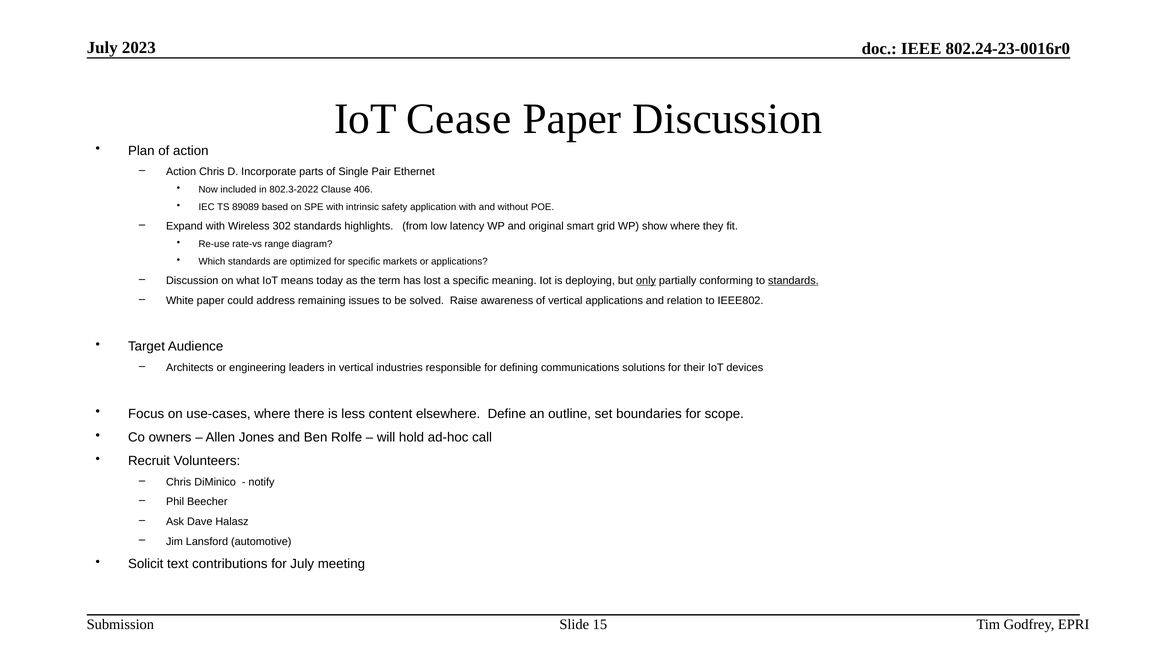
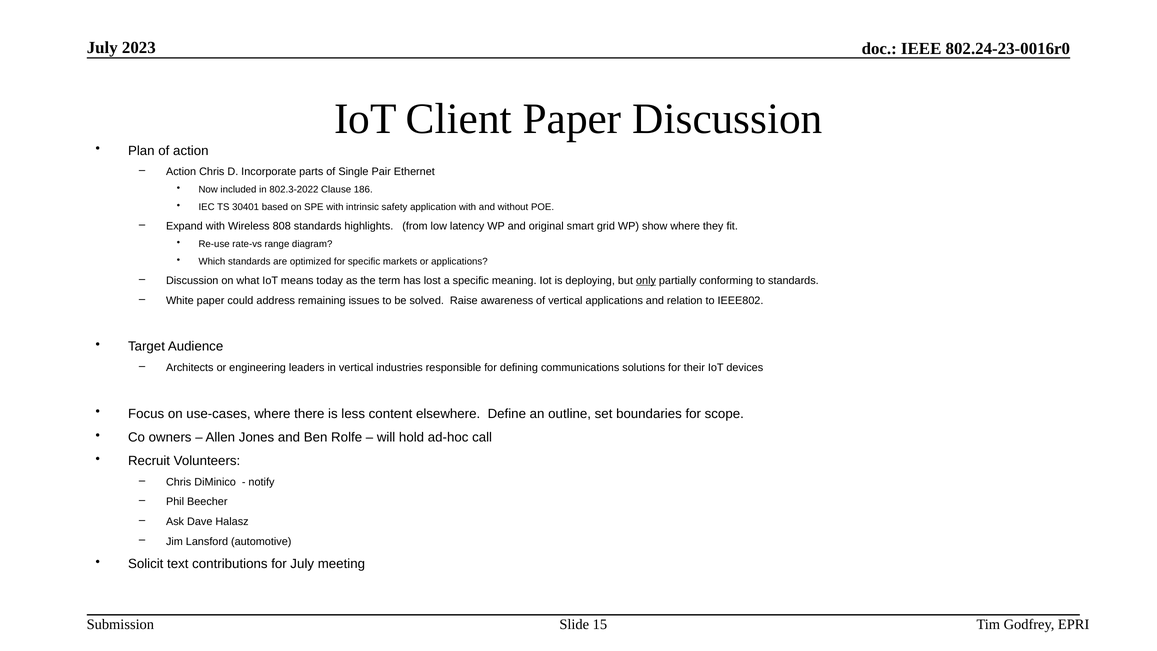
Cease: Cease -> Client
406: 406 -> 186
89089: 89089 -> 30401
302: 302 -> 808
standards at (793, 281) underline: present -> none
